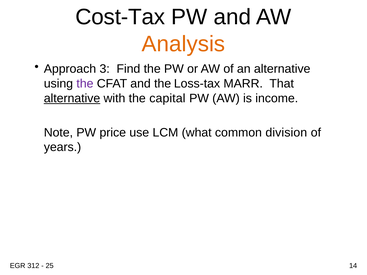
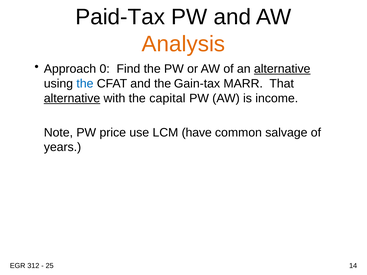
Cost-Tax: Cost-Tax -> Paid-Tax
3: 3 -> 0
alternative at (282, 69) underline: none -> present
the at (85, 84) colour: purple -> blue
Loss-tax: Loss-tax -> Gain-tax
what: what -> have
division: division -> salvage
